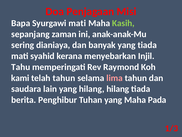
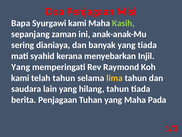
Syurgawi mati: mati -> kami
Tahu at (21, 67): Tahu -> Yang
lima colour: pink -> yellow
hilang hilang: hilang -> tahun
berita Penghibur: Penghibur -> Penjagaan
